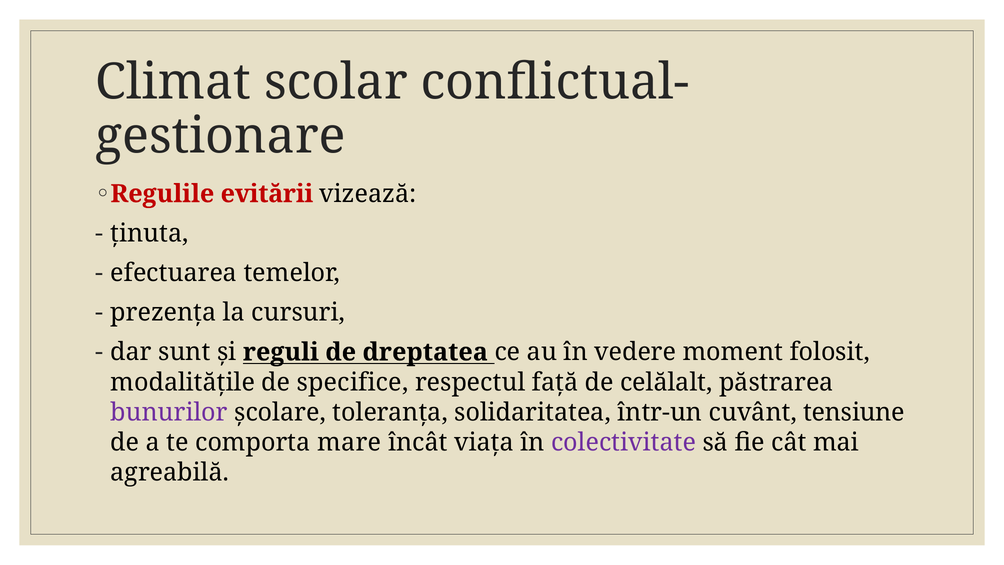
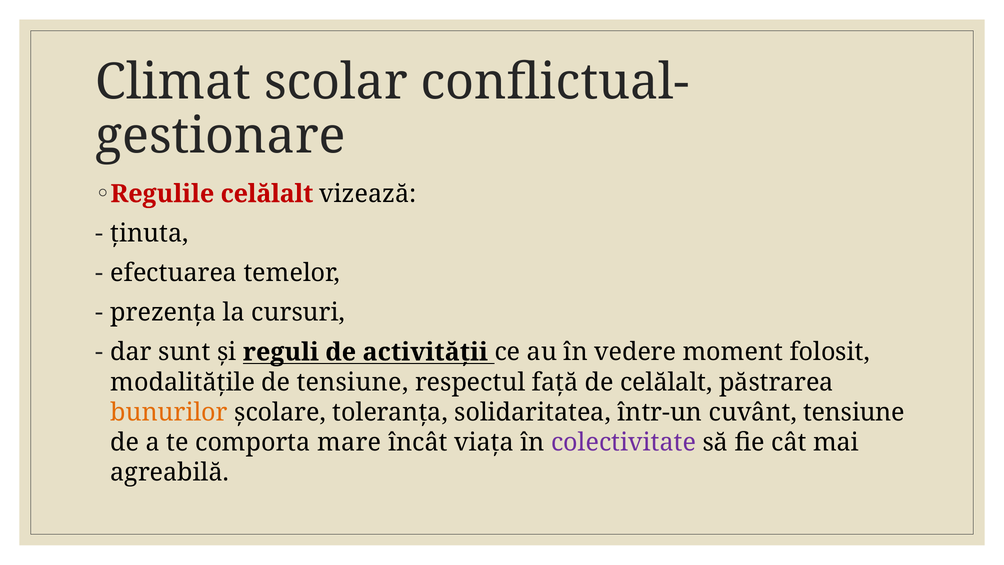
Regulile evitării: evitării -> celălalt
dreptatea: dreptatea -> activității
de specifice: specifice -> tensiune
bunurilor colour: purple -> orange
